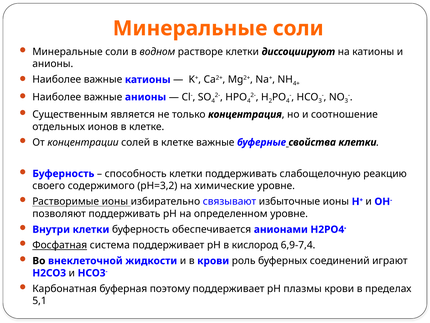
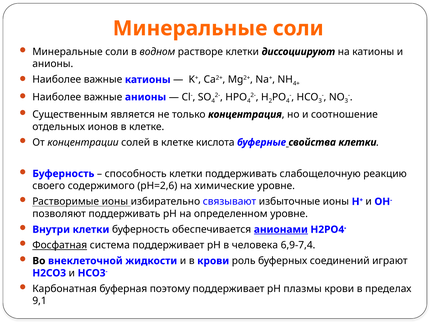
клетке важные: важные -> кислота
рН=3,2: рН=3,2 -> рН=2,6
анионами underline: none -> present
кислород: кислород -> человека
5,1: 5,1 -> 9,1
